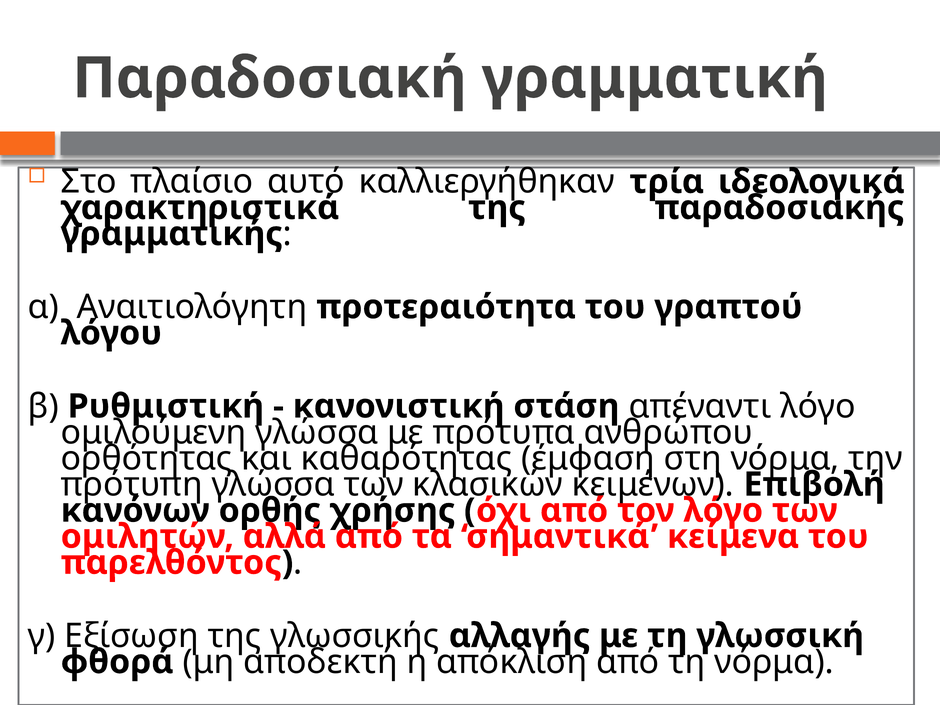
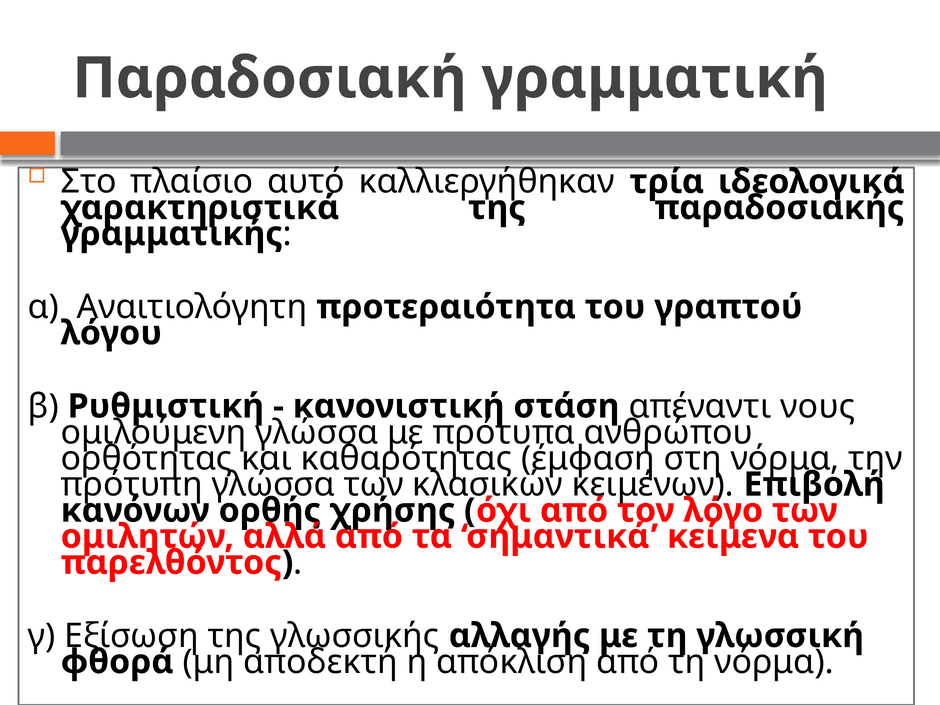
απέναντι λόγο: λόγο -> νους
